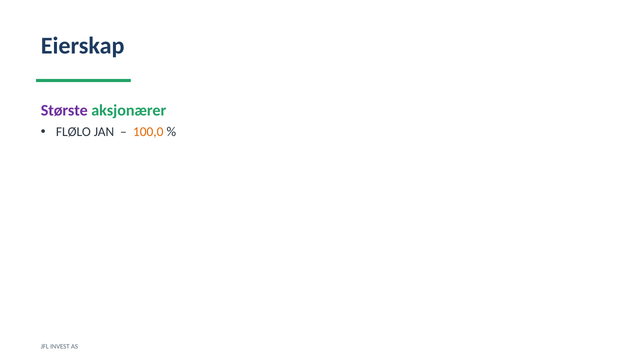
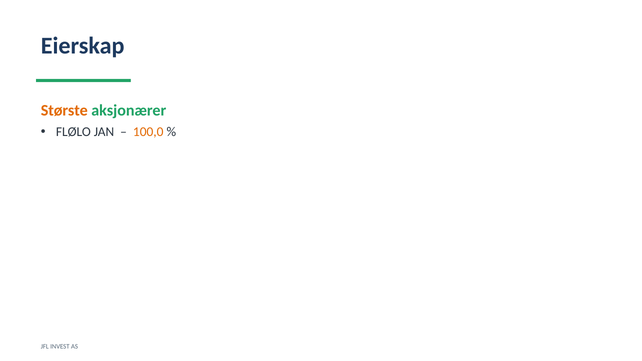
Største colour: purple -> orange
